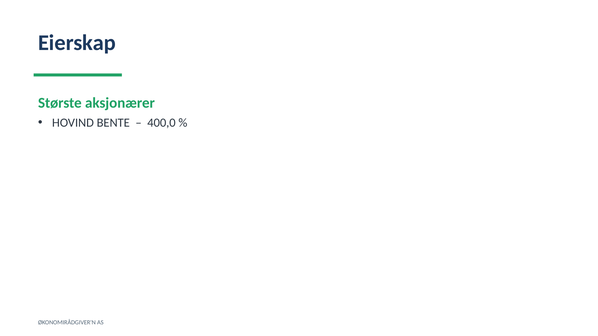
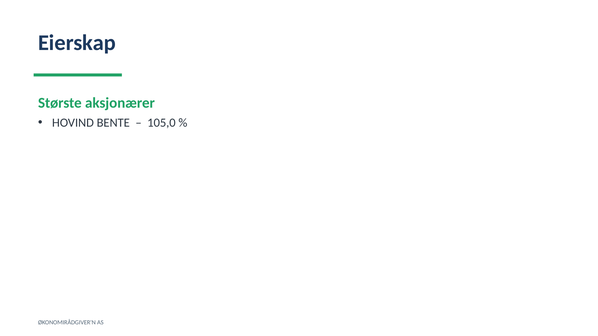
400,0: 400,0 -> 105,0
